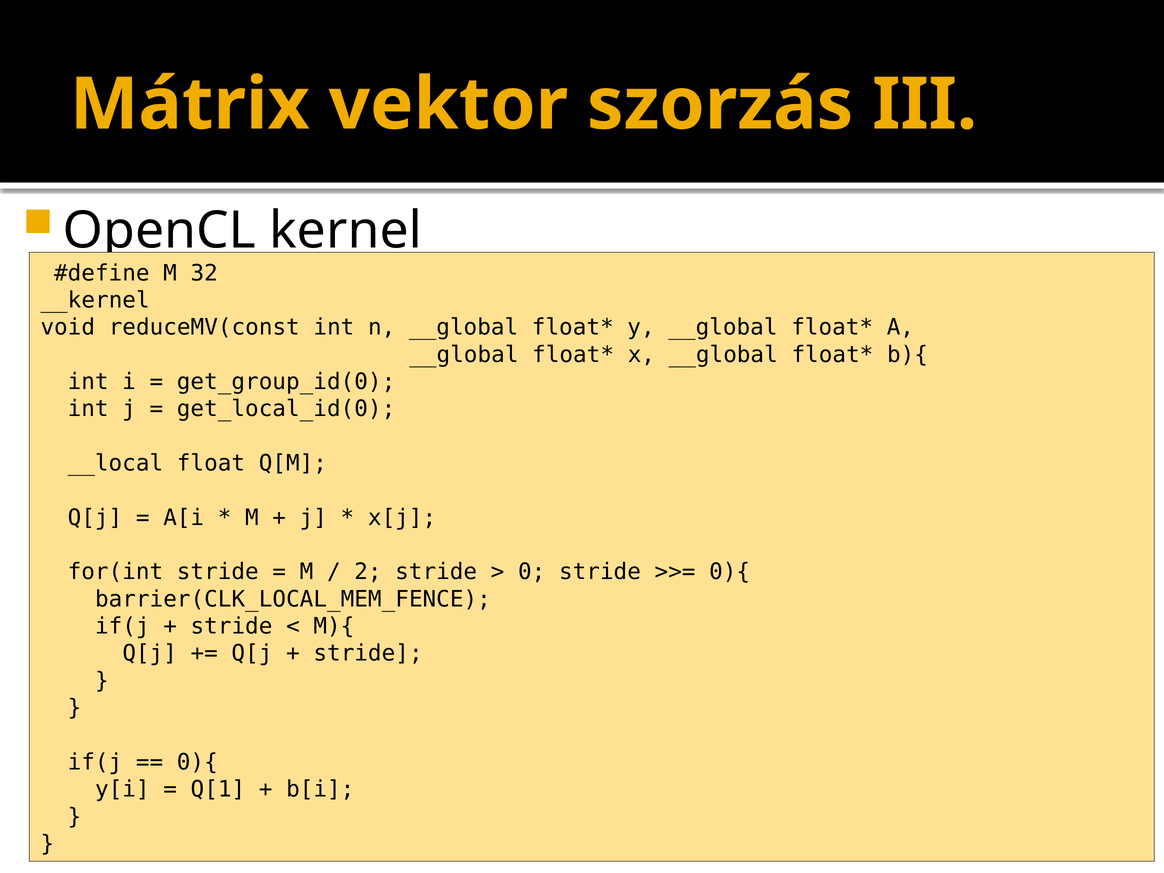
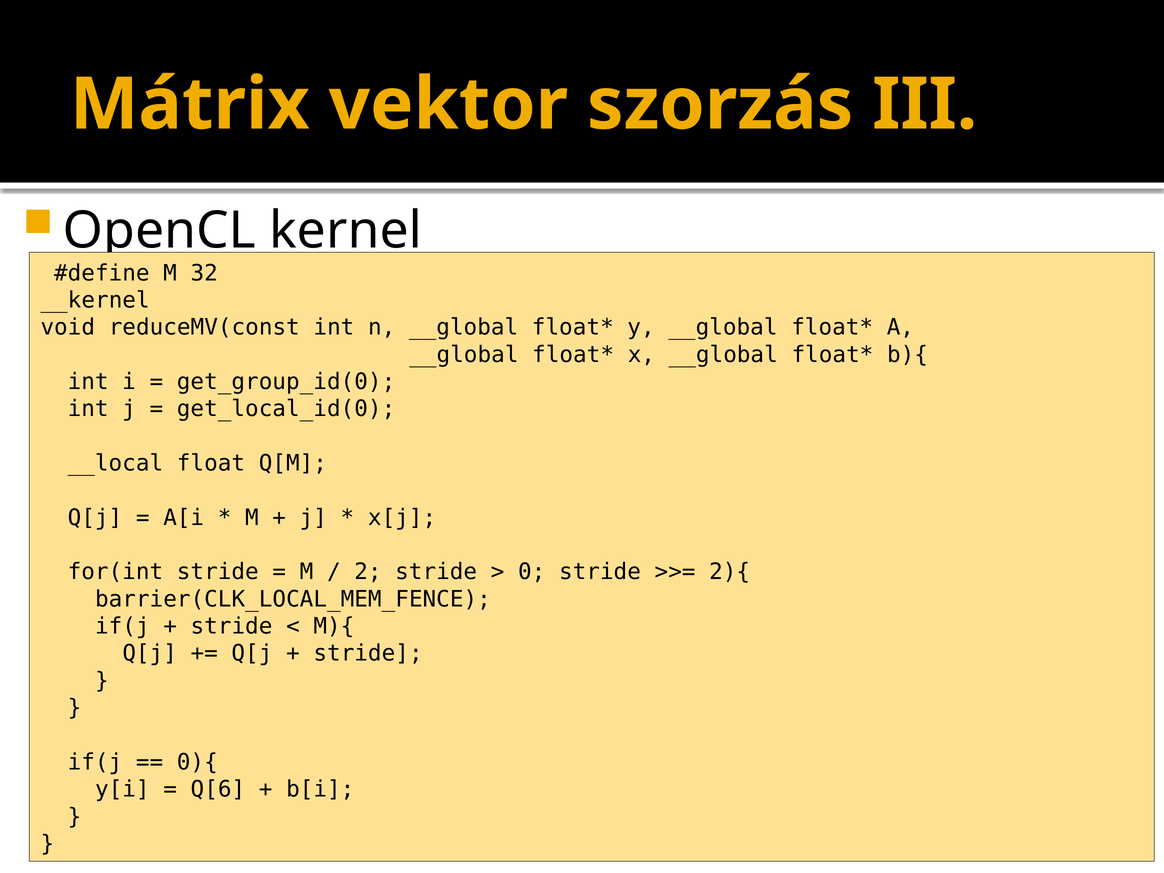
0){ at (730, 572): 0){ -> 2){
Q[1: Q[1 -> Q[6
